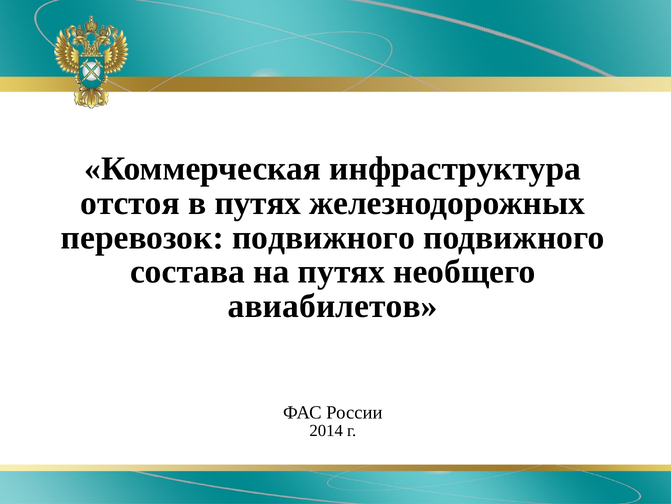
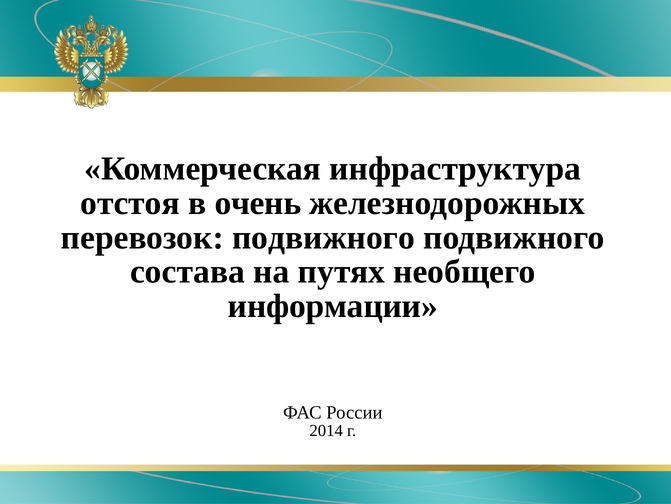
в путях: путях -> очень
авиабилетов: авиабилетов -> информации
